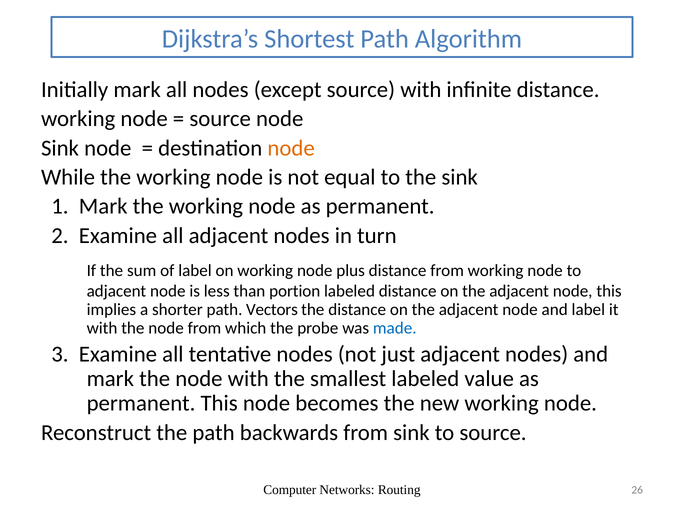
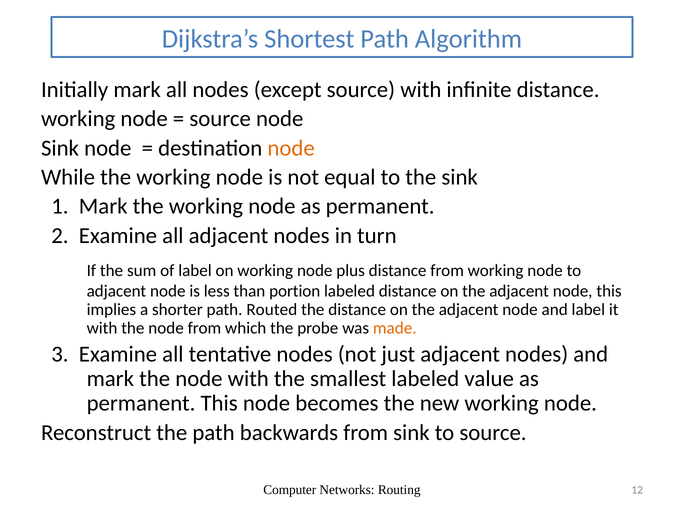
Vectors: Vectors -> Routed
made colour: blue -> orange
26: 26 -> 12
